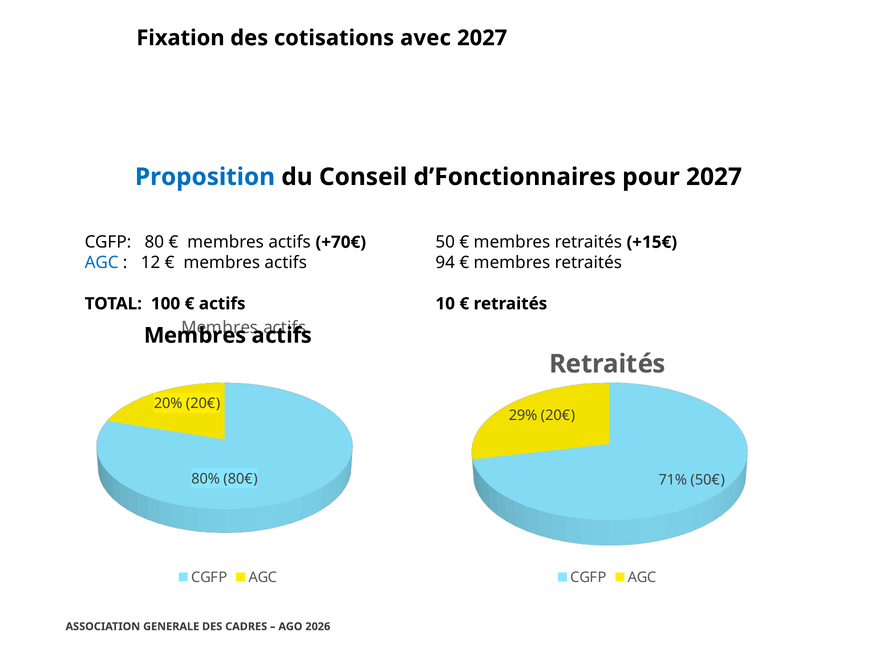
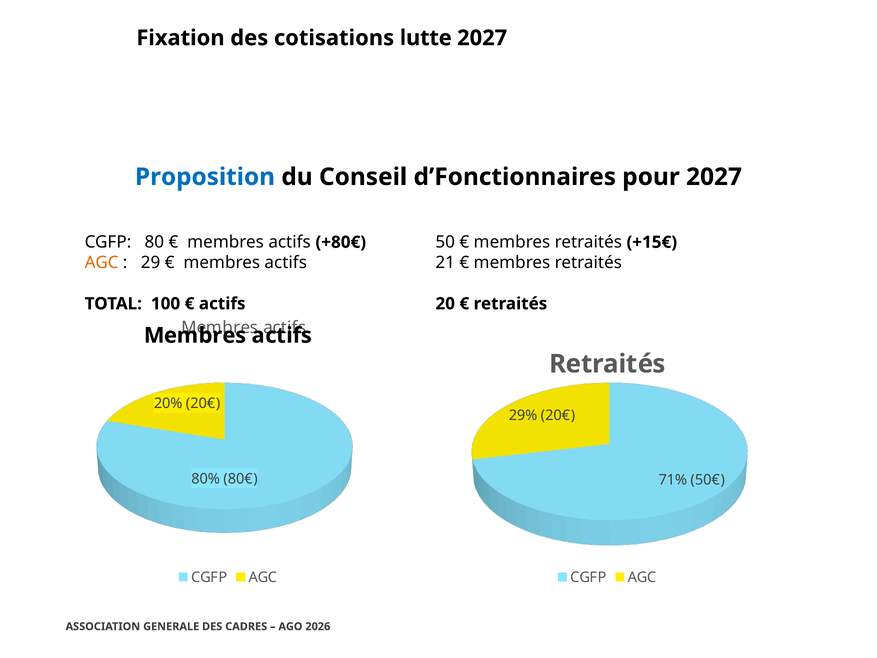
avec: avec -> lutte
+70€: +70€ -> +80€
AGC at (102, 263) colour: blue -> orange
12: 12 -> 29
94: 94 -> 21
10: 10 -> 20
